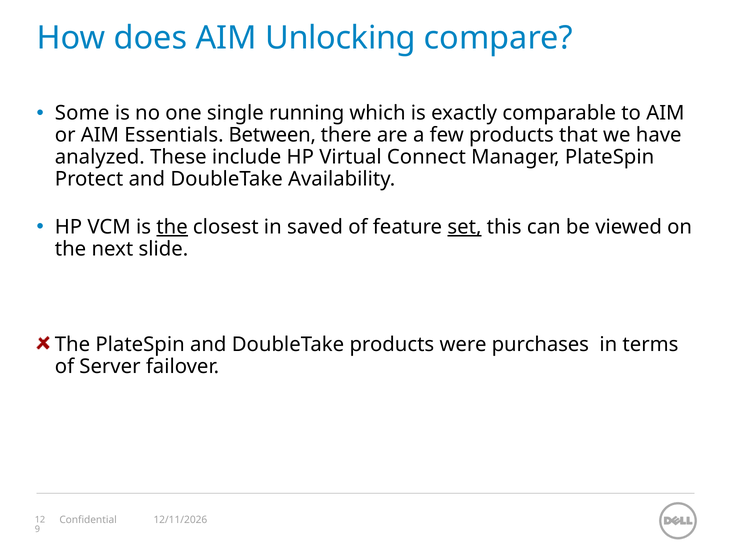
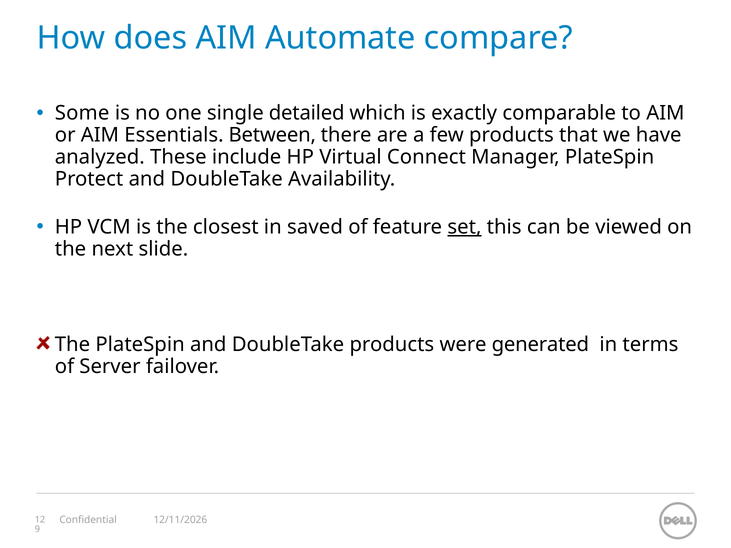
Unlocking: Unlocking -> Automate
running: running -> detailed
the at (172, 227) underline: present -> none
purchases: purchases -> generated
